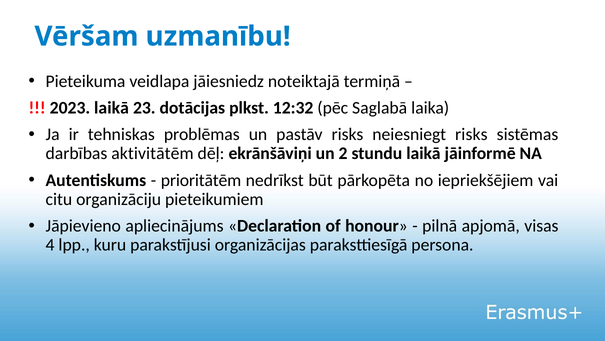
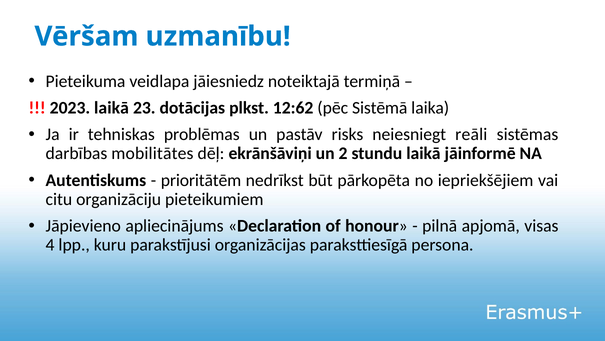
12:32: 12:32 -> 12:62
Saglabā: Saglabā -> Sistēmā
neiesniegt risks: risks -> reāli
aktivitātēm: aktivitātēm -> mobilitātes
